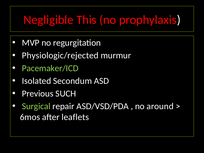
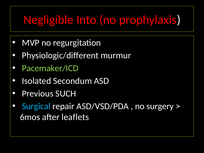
This: This -> Into
Physiologic/rejected: Physiologic/rejected -> Physiologic/different
Surgical colour: light green -> light blue
around: around -> surgery
